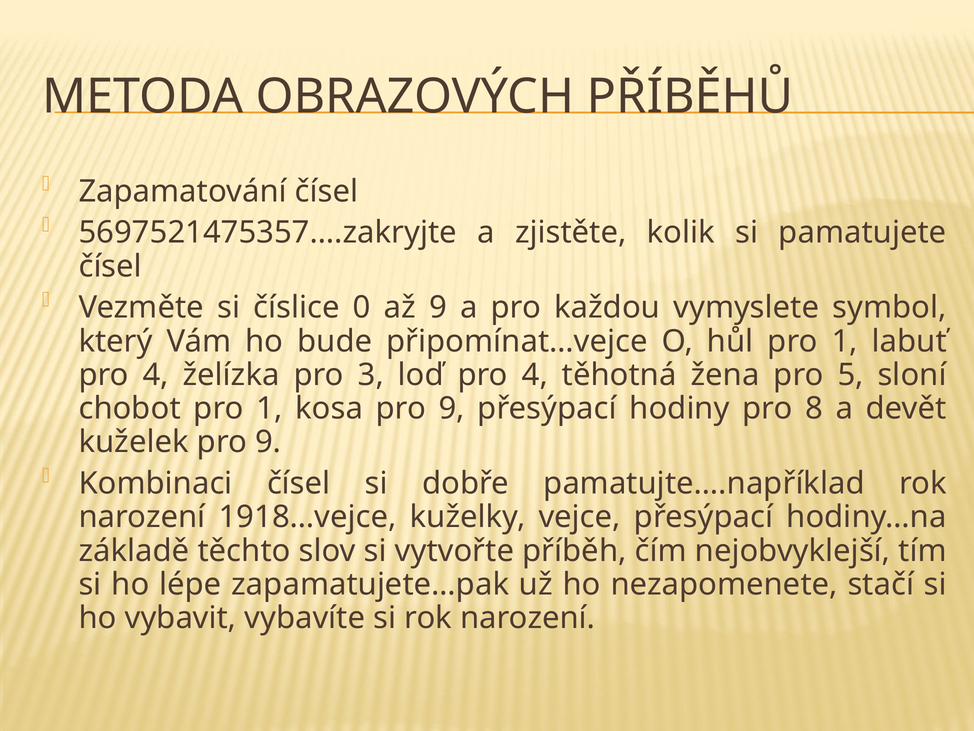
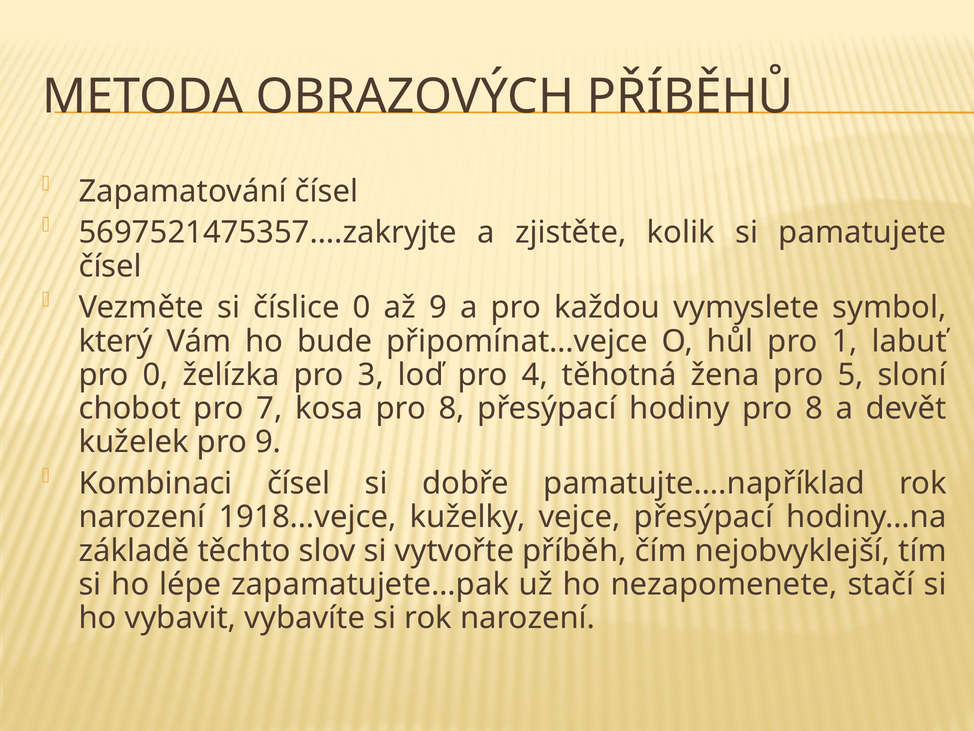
4 at (156, 375): 4 -> 0
chobot pro 1: 1 -> 7
kosa pro 9: 9 -> 8
